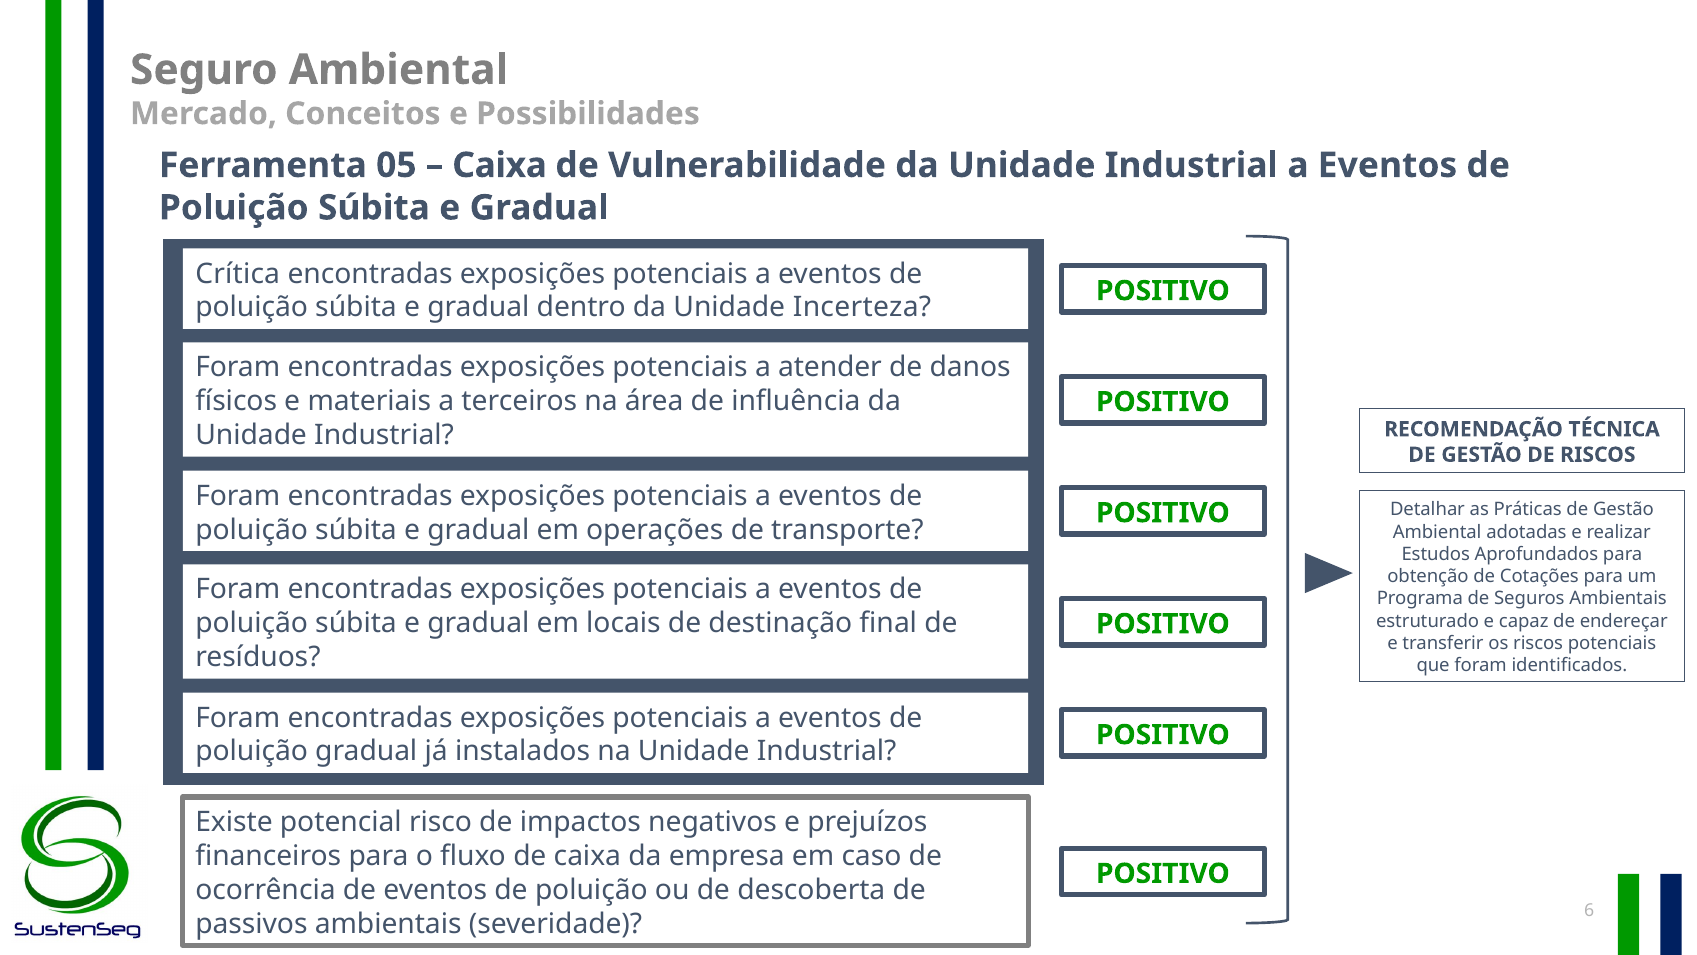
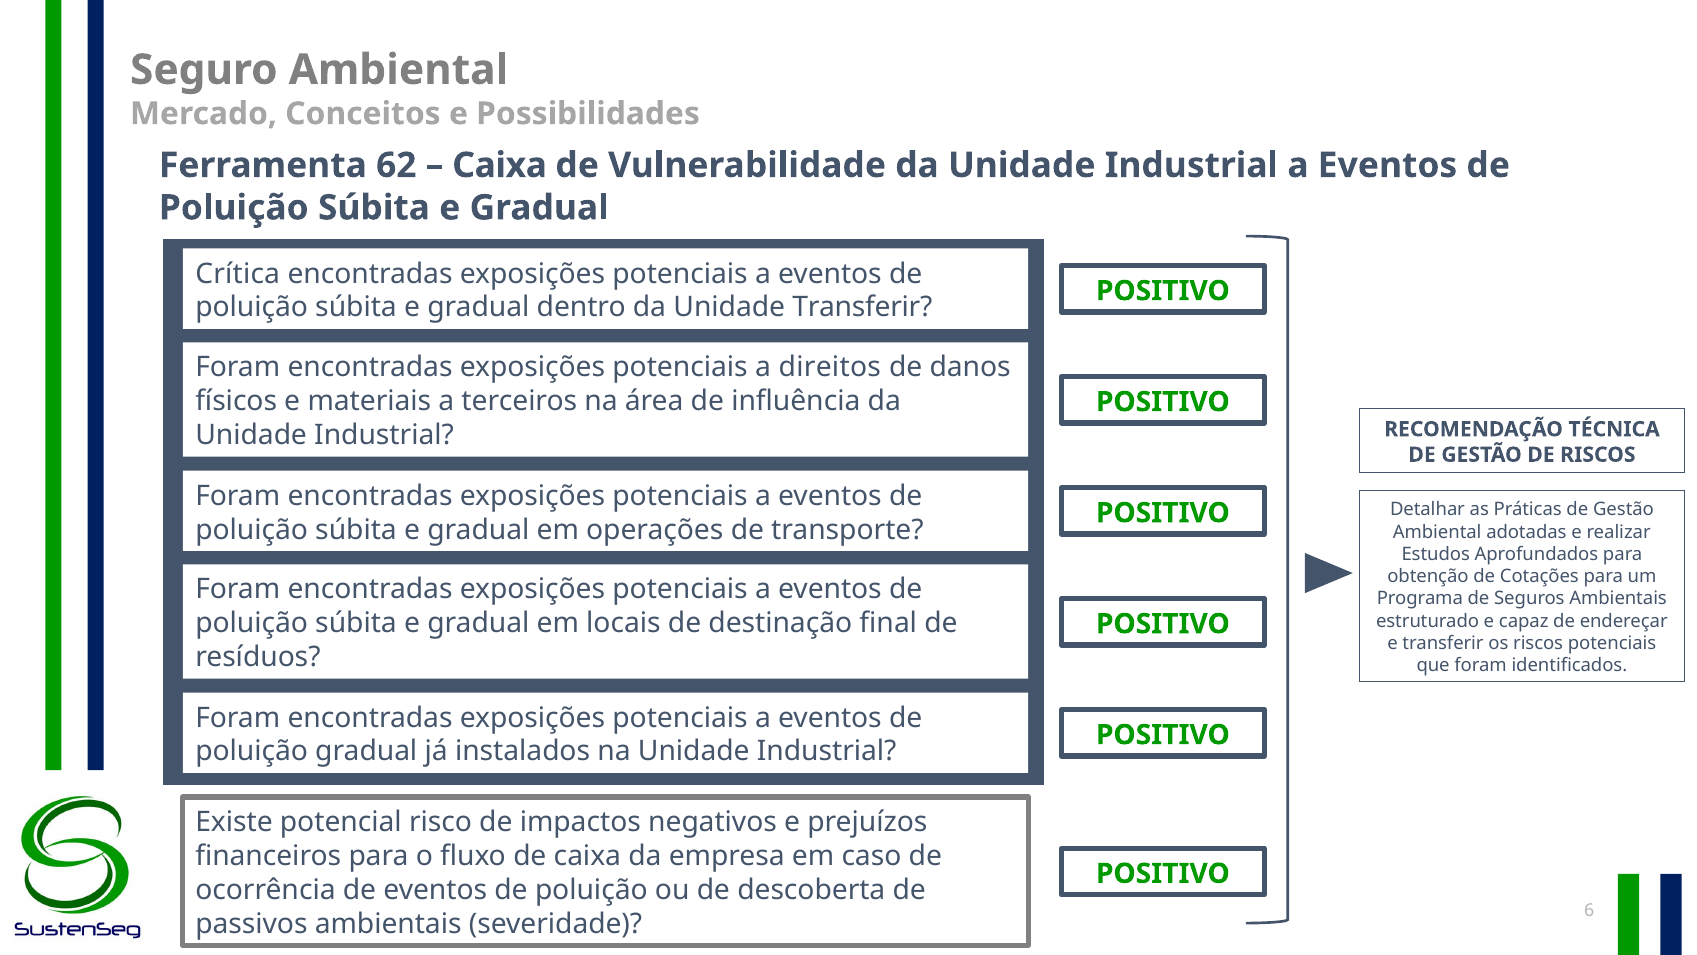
05: 05 -> 62
Unidade Incerteza: Incerteza -> Transferir
atender: atender -> direitos
